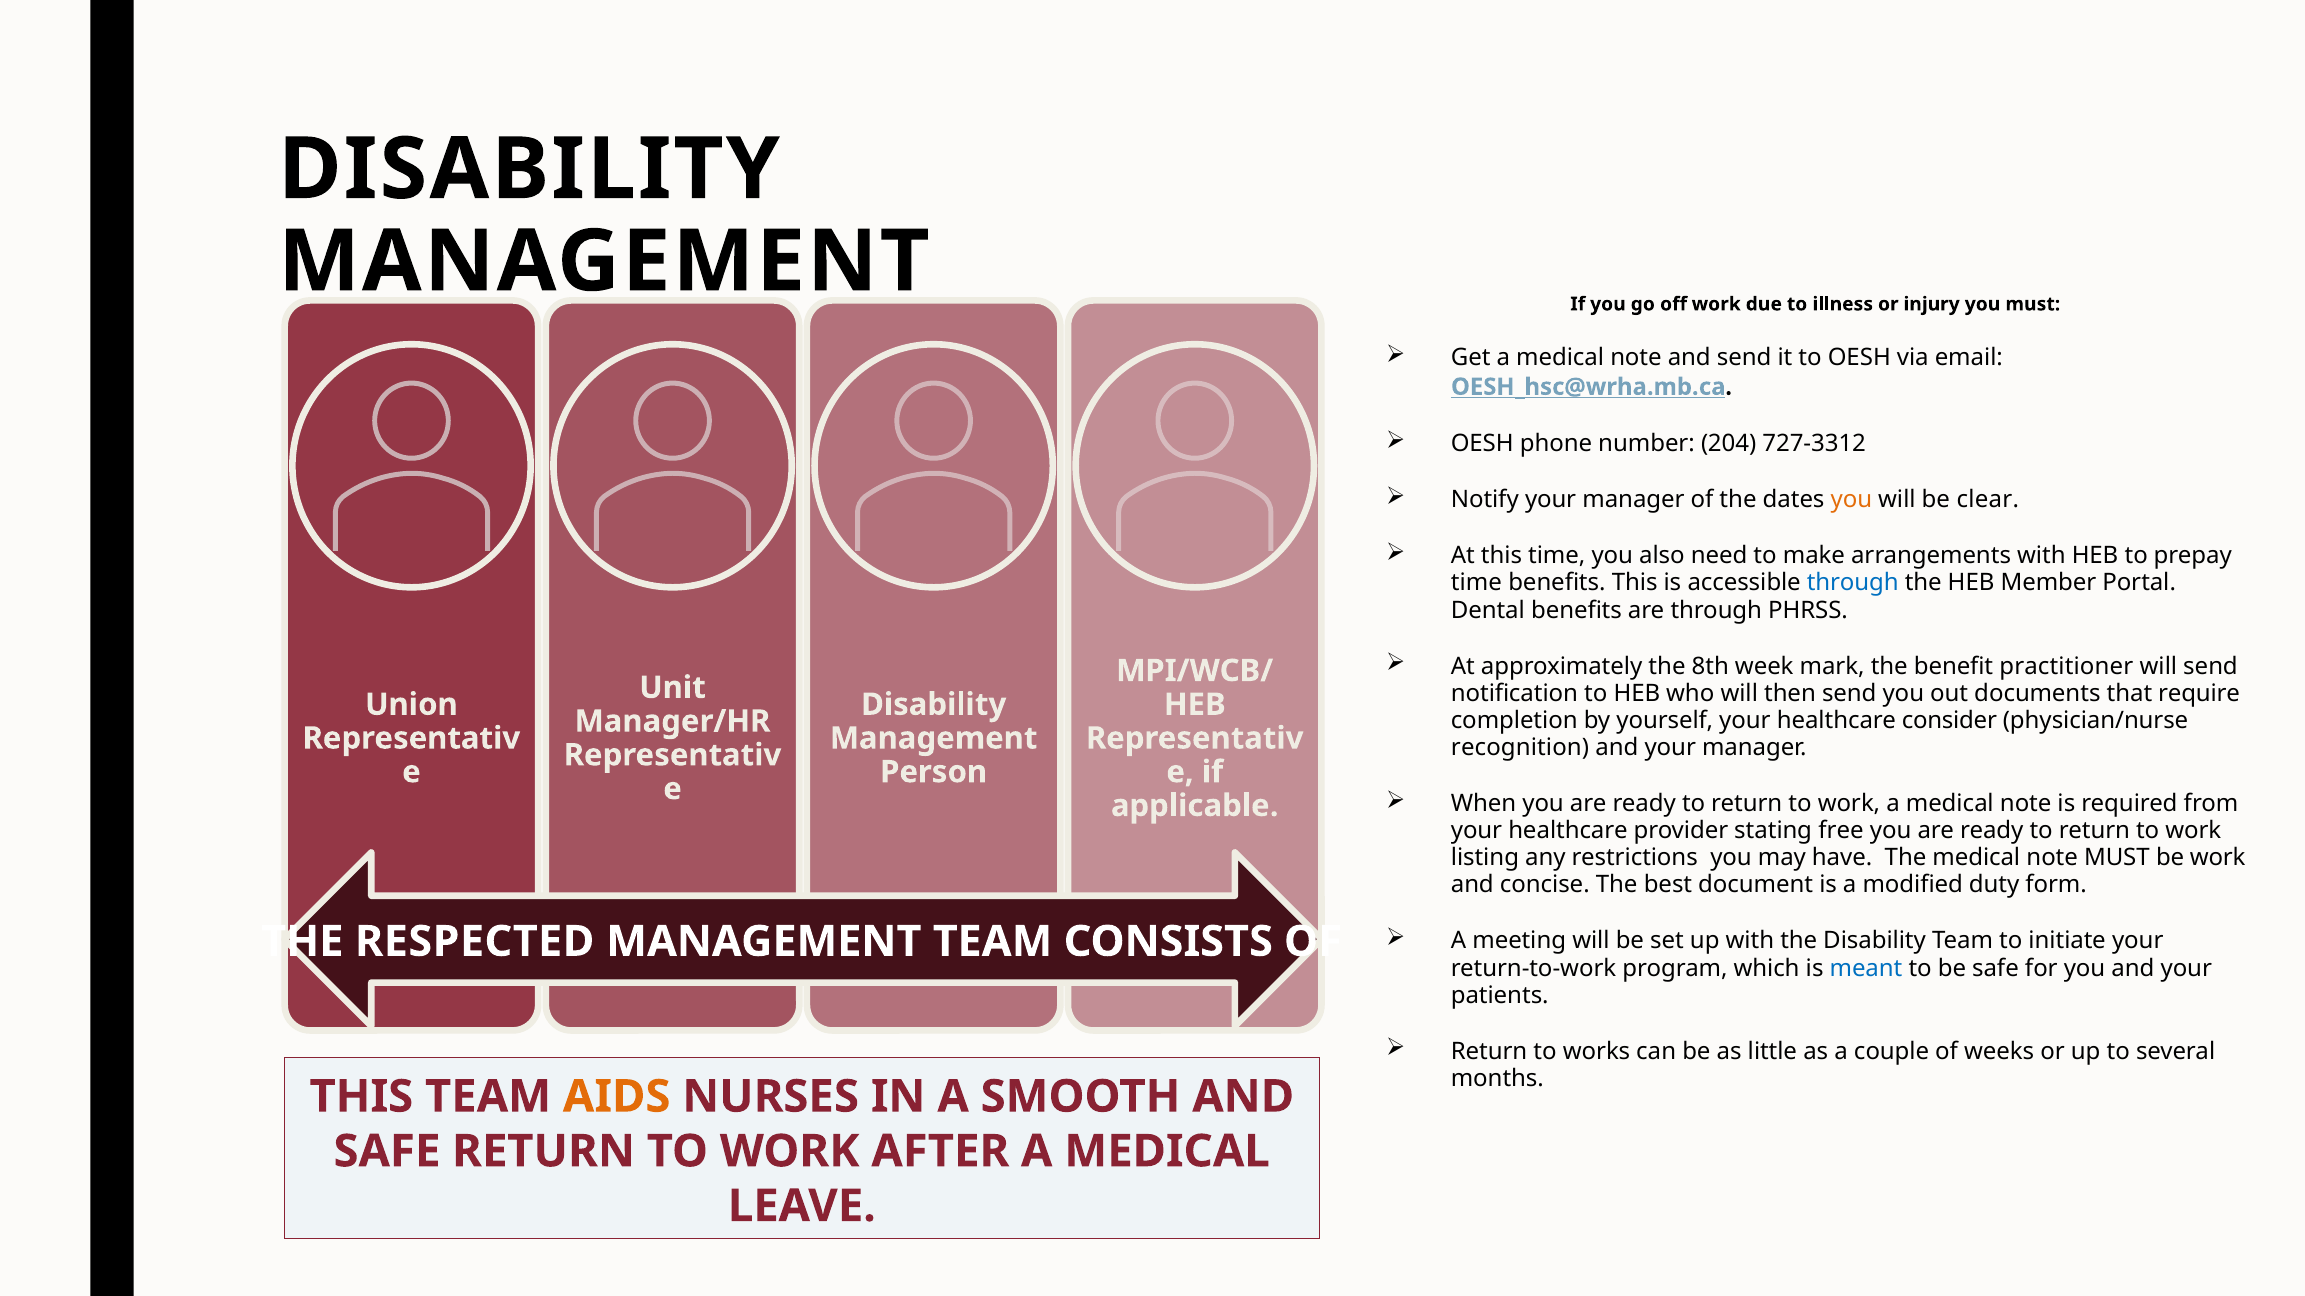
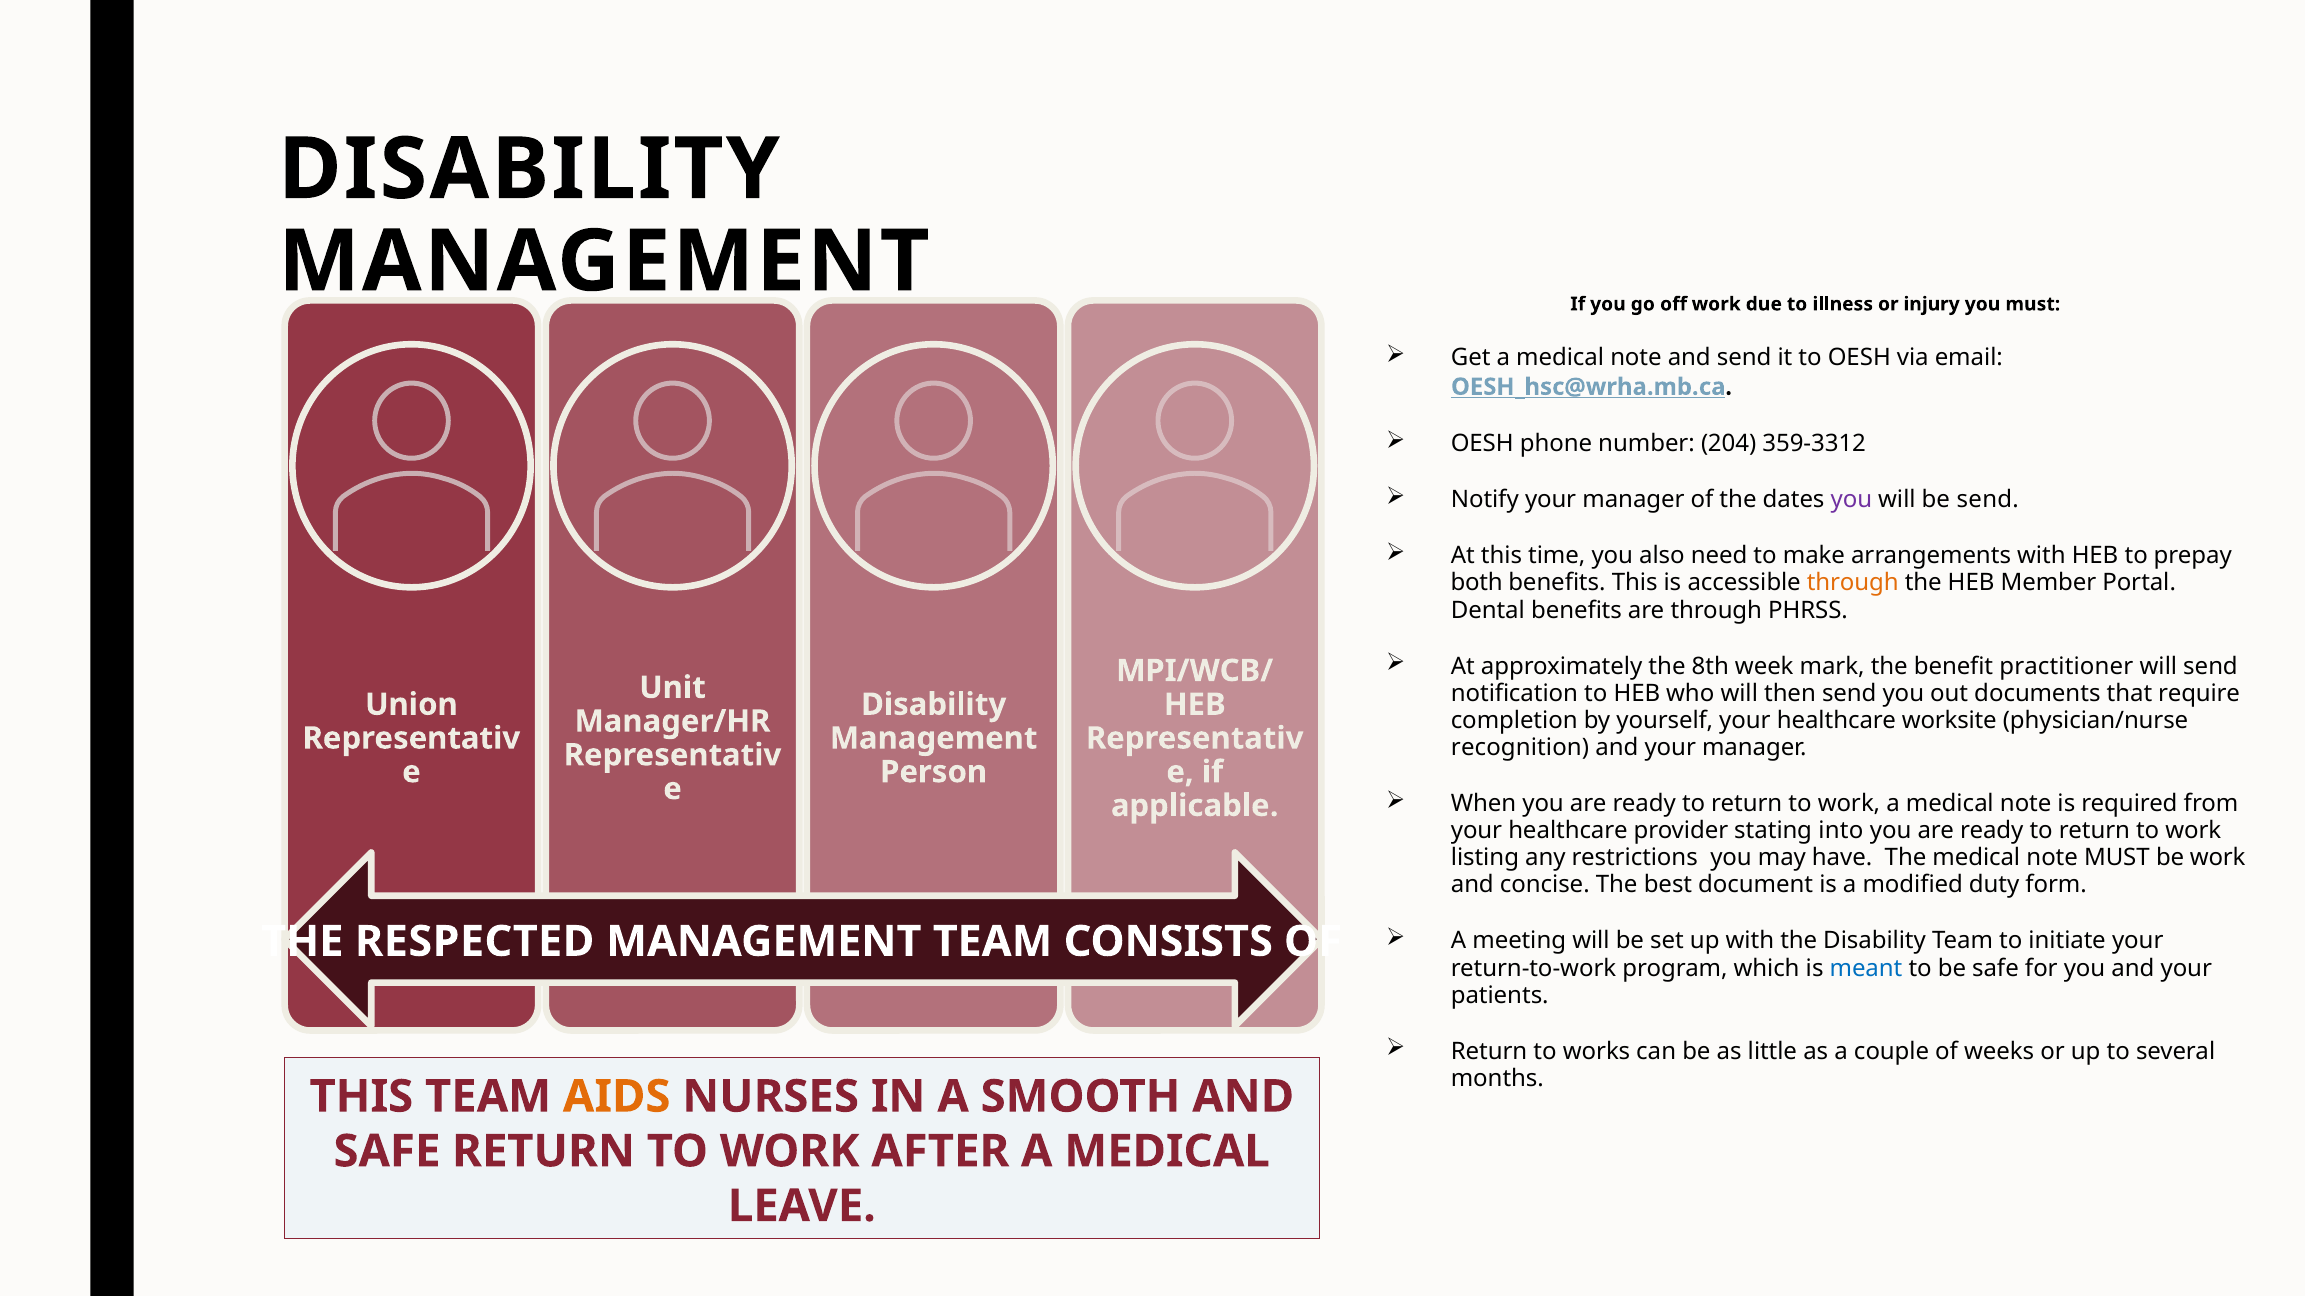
727-3312: 727-3312 -> 359-3312
you at (1851, 500) colour: orange -> purple
be clear: clear -> send
time at (1477, 583): time -> both
through at (1853, 583) colour: blue -> orange
consider: consider -> worksite
free: free -> into
